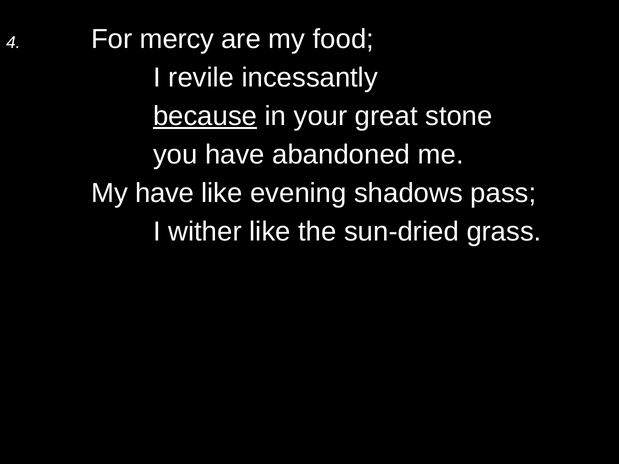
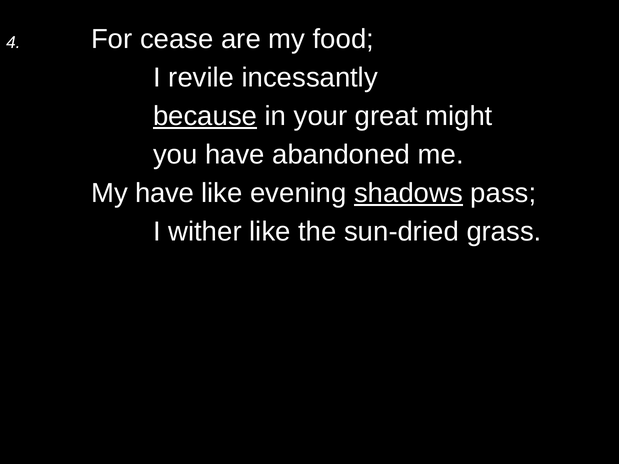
mercy: mercy -> cease
stone: stone -> might
shadows underline: none -> present
